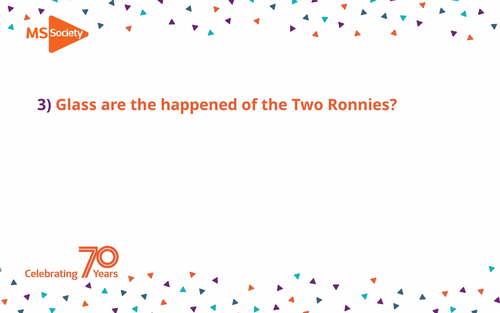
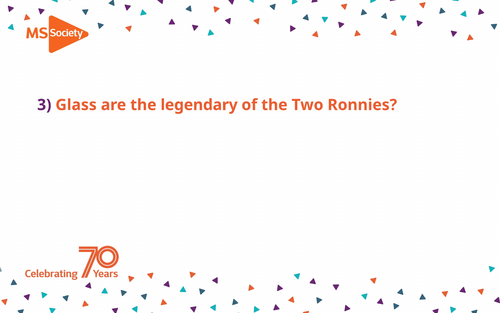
happened: happened -> legendary
